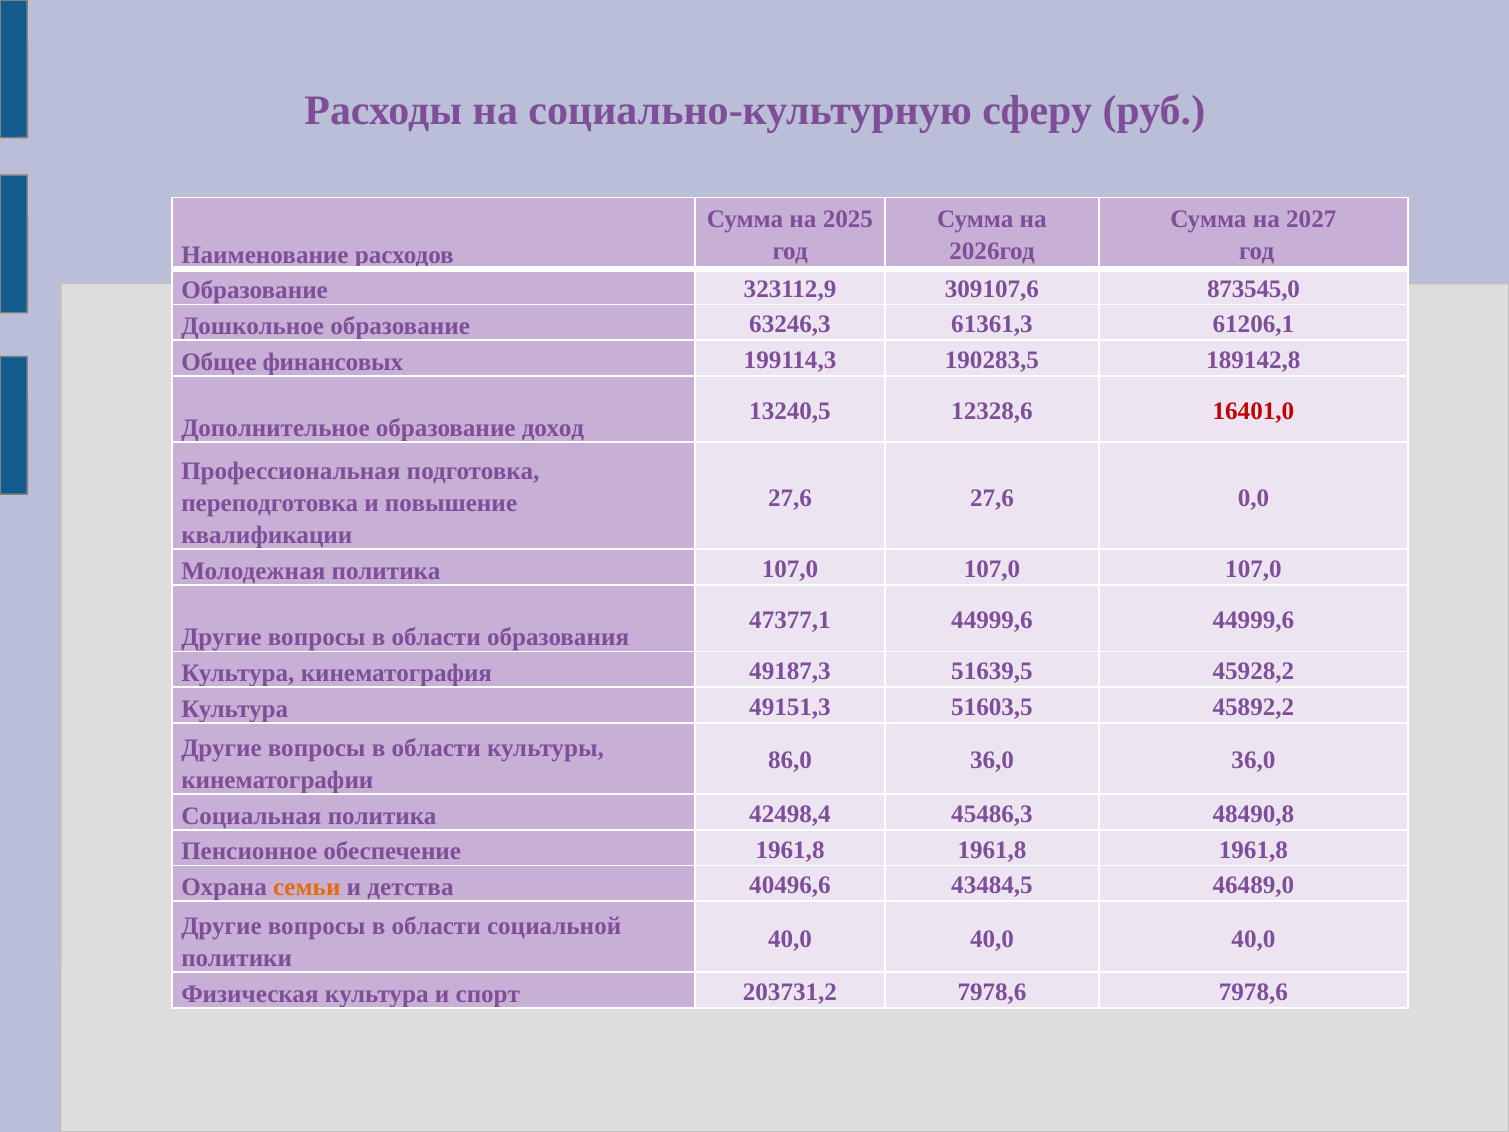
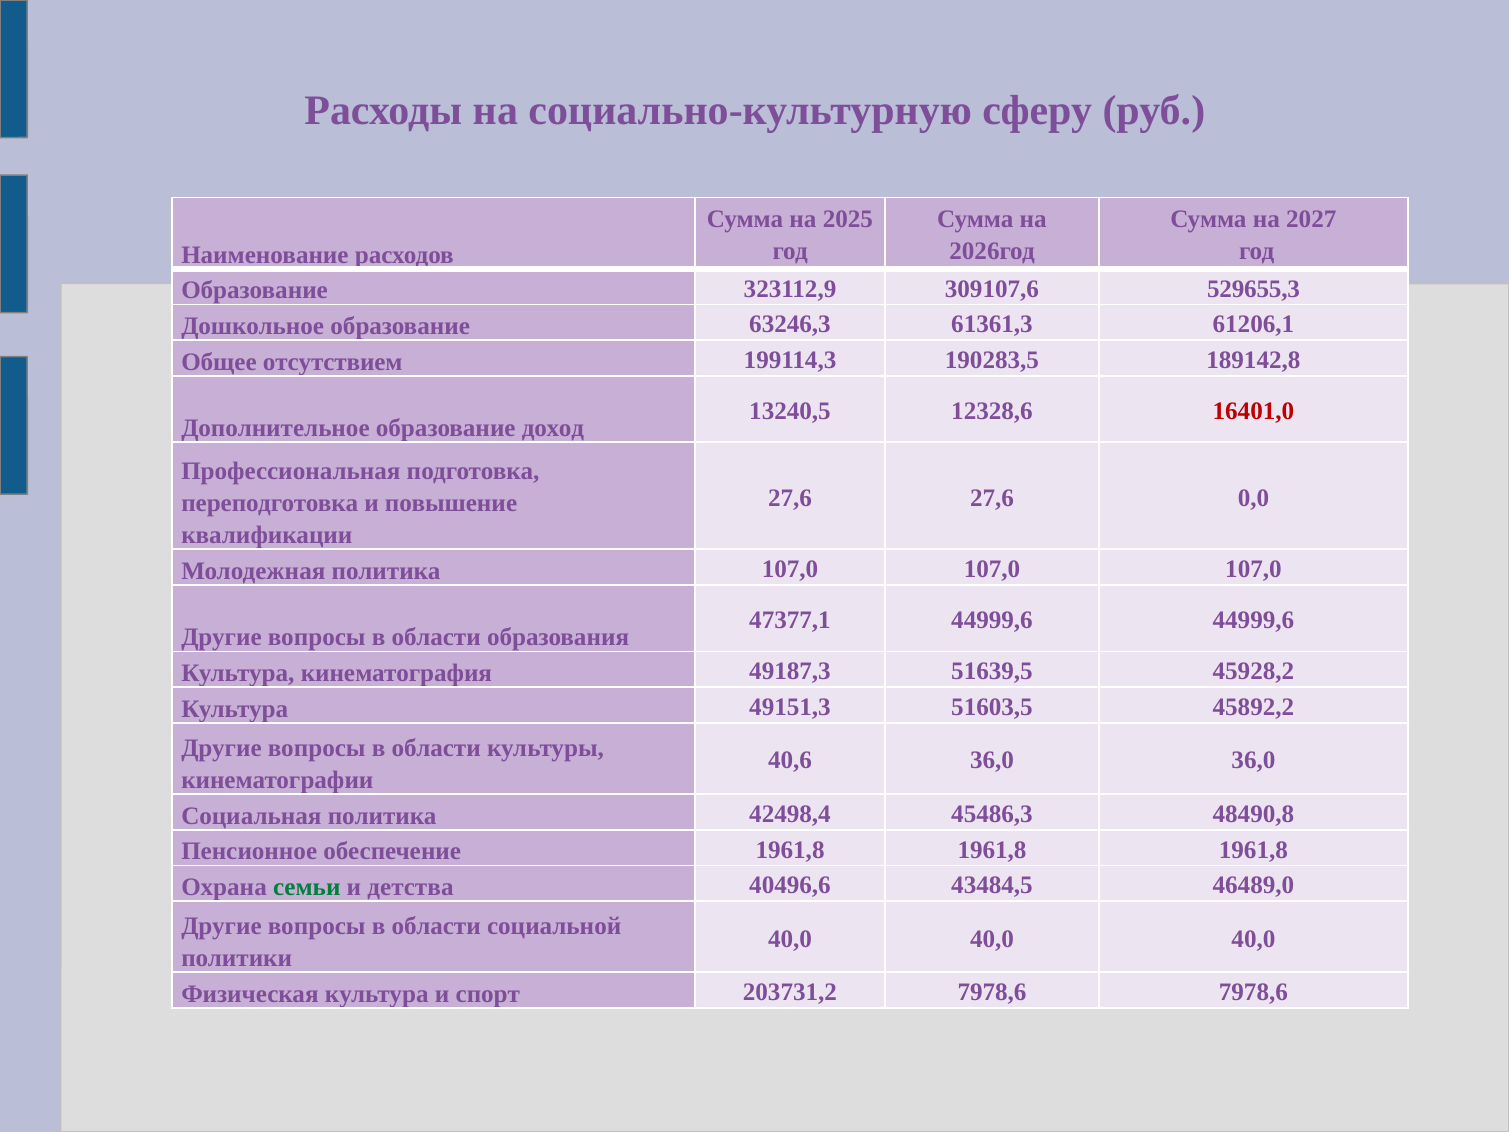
873545,0: 873545,0 -> 529655,3
финансовых: финансовых -> отсутствием
86,0: 86,0 -> 40,6
семьи colour: orange -> green
